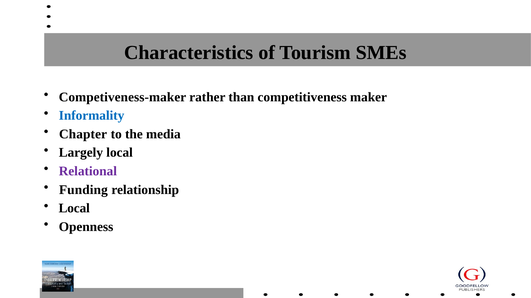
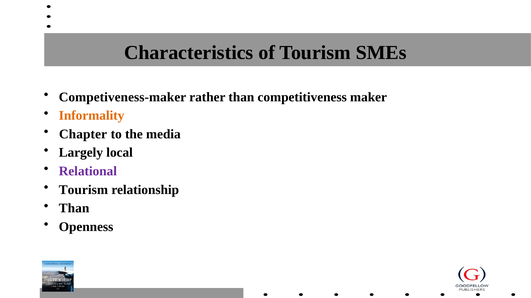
Informality colour: blue -> orange
Funding at (83, 190): Funding -> Tourism
Local at (74, 209): Local -> Than
